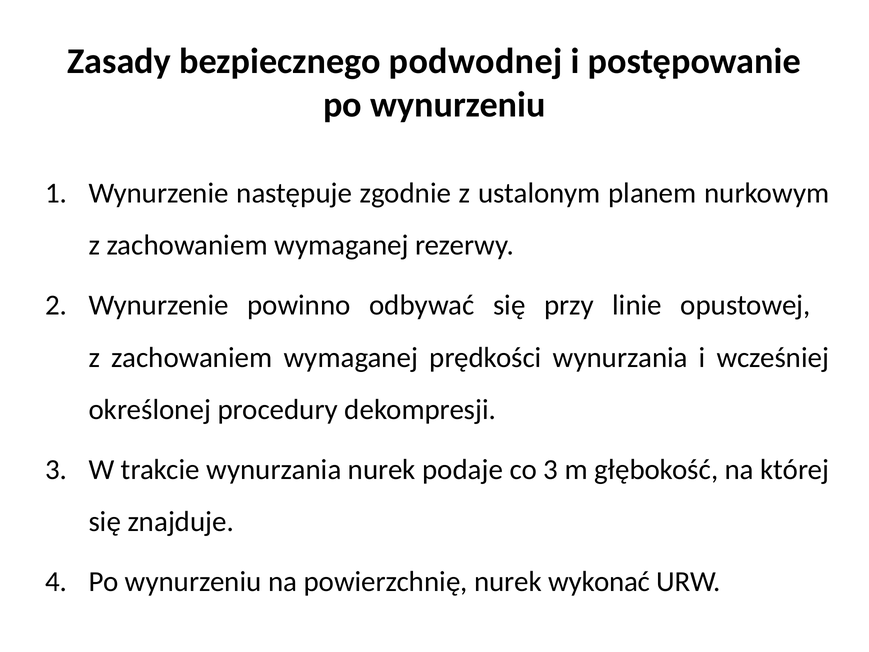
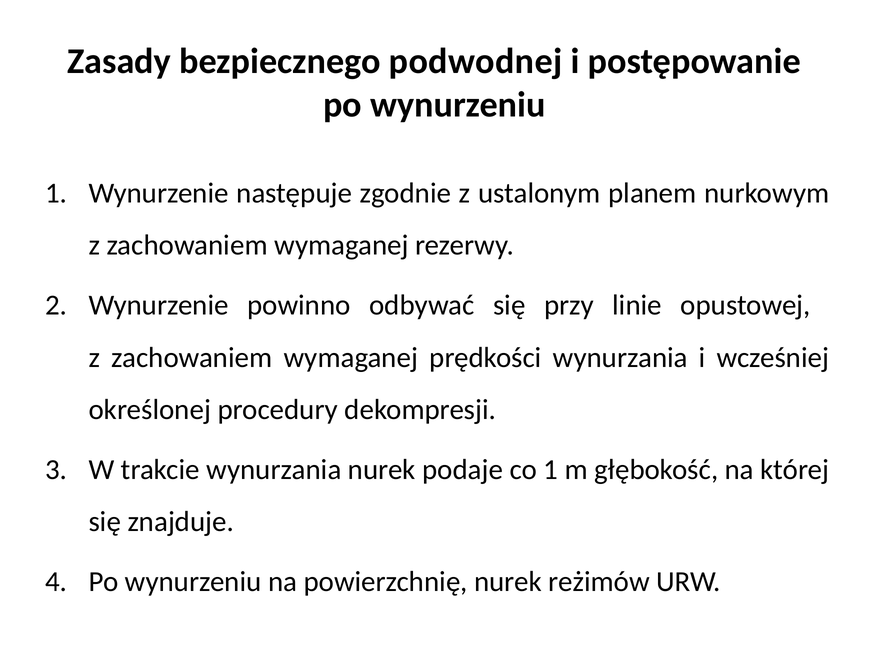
co 3: 3 -> 1
wykonać: wykonać -> reżimów
